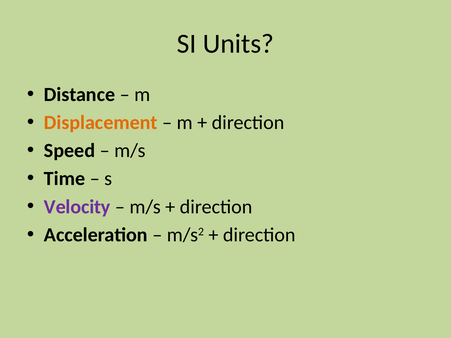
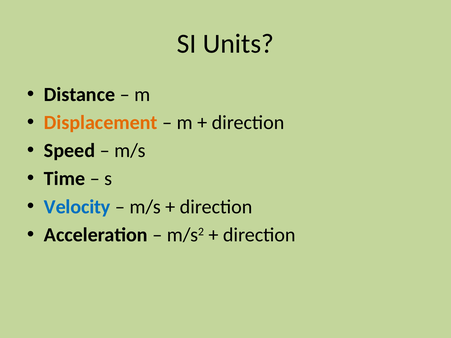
Velocity colour: purple -> blue
